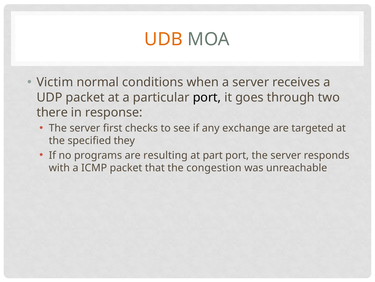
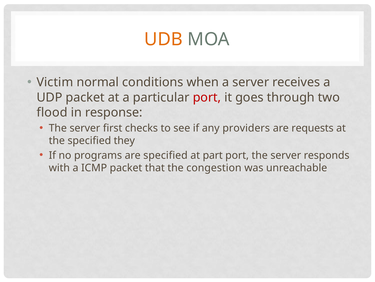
port at (207, 97) colour: black -> red
there: there -> flood
exchange: exchange -> providers
targeted: targeted -> requests
are resulting: resulting -> specified
